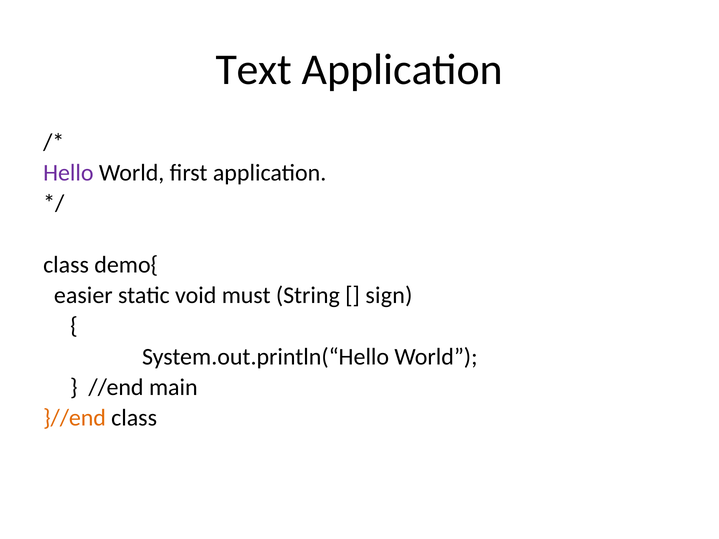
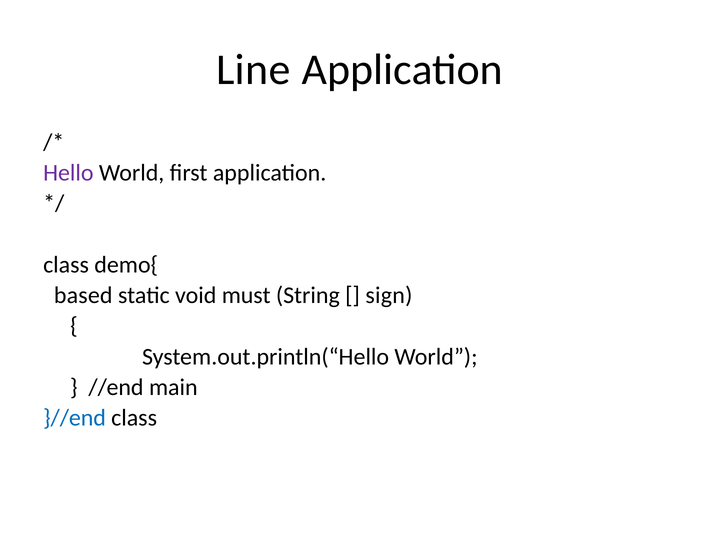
Text: Text -> Line
easier: easier -> based
}//end colour: orange -> blue
